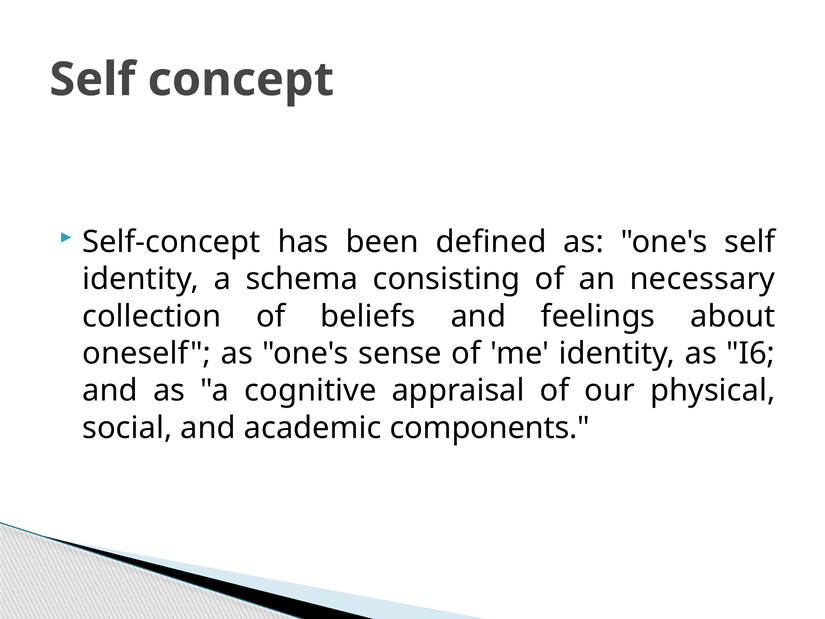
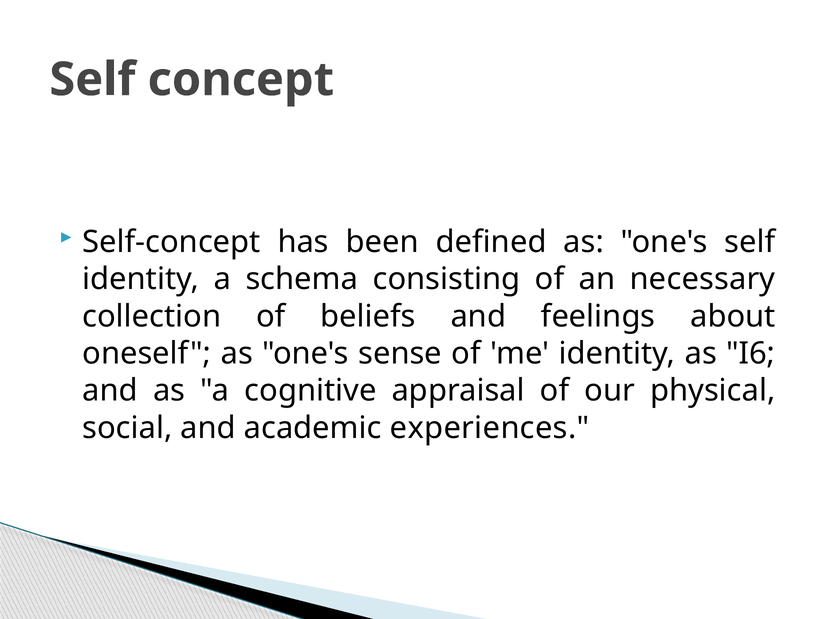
components: components -> experiences
